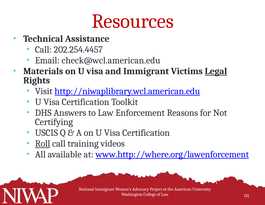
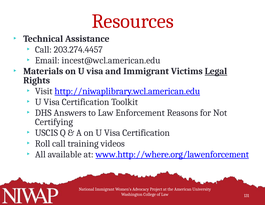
202.254.4457: 202.254.4457 -> 203.274.4457
check@wcl.american.edu: check@wcl.american.edu -> incest@wcl.american.edu
Roll underline: present -> none
